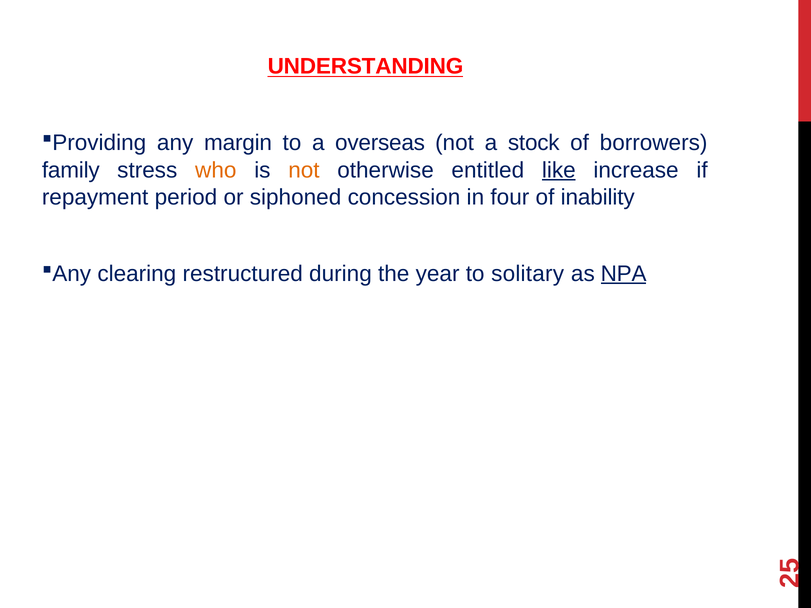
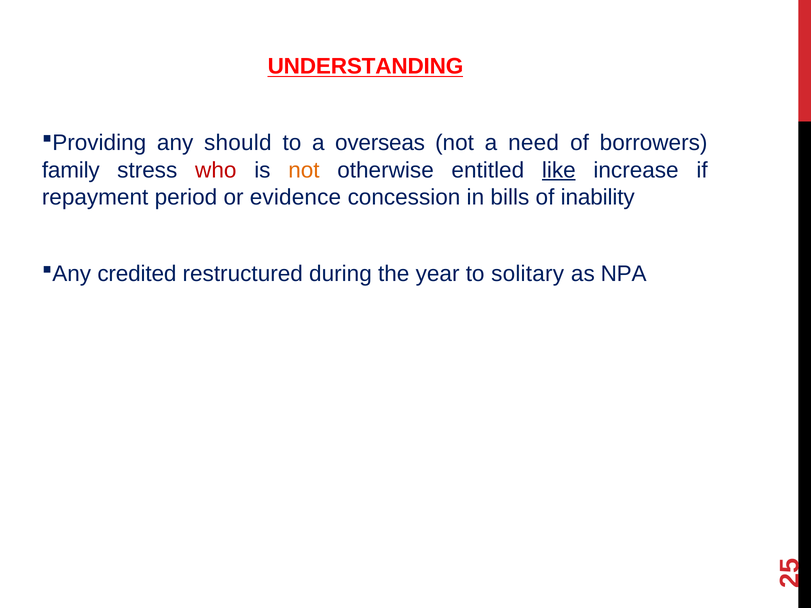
margin: margin -> should
stock: stock -> need
who colour: orange -> red
siphoned: siphoned -> evidence
four: four -> bills
clearing: clearing -> credited
NPA underline: present -> none
